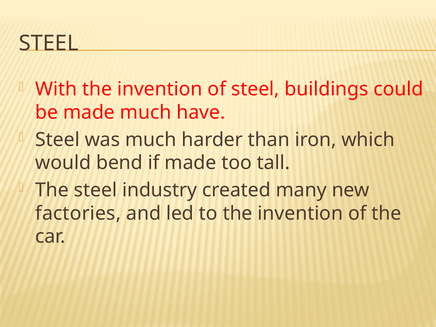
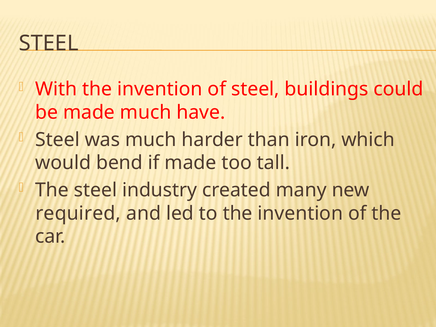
factories: factories -> required
